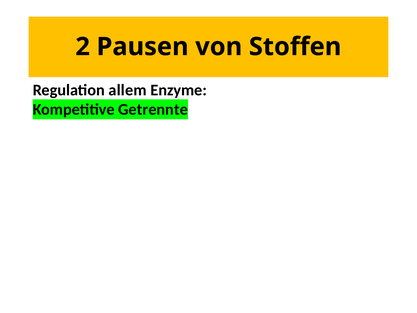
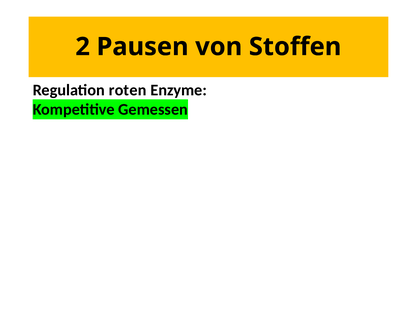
allem: allem -> roten
Getrennte: Getrennte -> Gemessen
